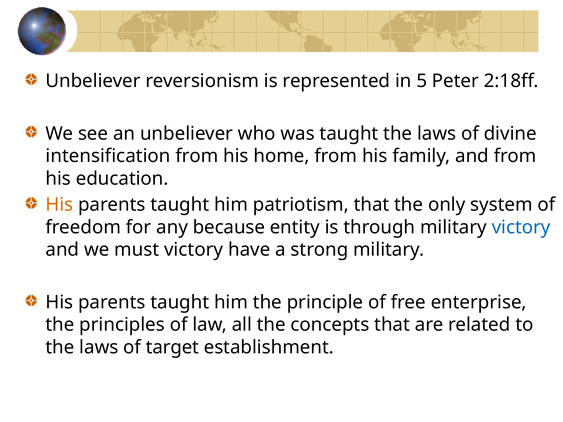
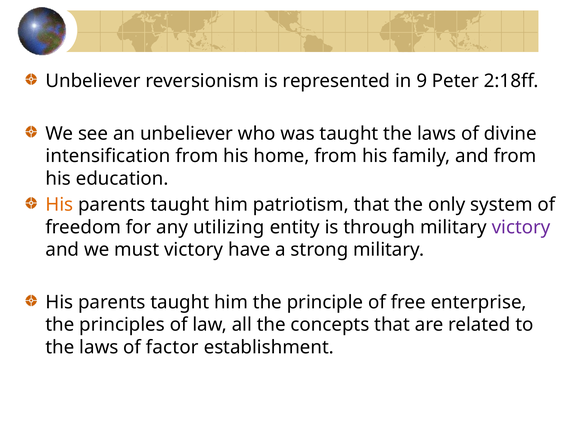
5: 5 -> 9
because: because -> utilizing
victory at (521, 227) colour: blue -> purple
target: target -> factor
